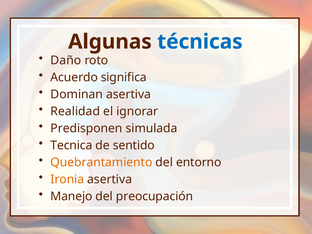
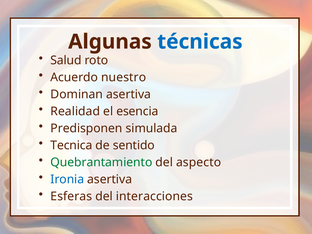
Daño: Daño -> Salud
significa: significa -> nuestro
ignorar: ignorar -> esencia
Quebrantamiento colour: orange -> green
entorno: entorno -> aspecto
Ironia colour: orange -> blue
Manejo: Manejo -> Esferas
preocupación: preocupación -> interacciones
